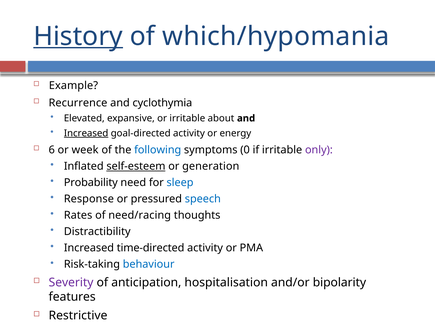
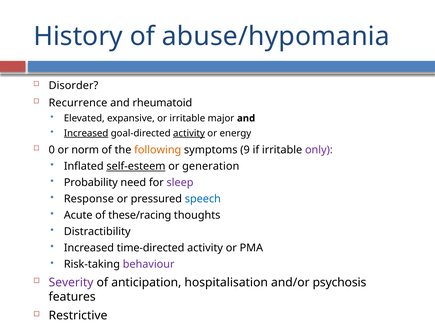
History underline: present -> none
which/hypomania: which/hypomania -> abuse/hypomania
Example: Example -> Disorder
cyclothymia: cyclothymia -> rheumatoid
about: about -> major
activity at (189, 133) underline: none -> present
6: 6 -> 0
week: week -> norm
following colour: blue -> orange
0: 0 -> 9
sleep colour: blue -> purple
Rates: Rates -> Acute
need/racing: need/racing -> these/racing
behaviour colour: blue -> purple
bipolarity: bipolarity -> psychosis
